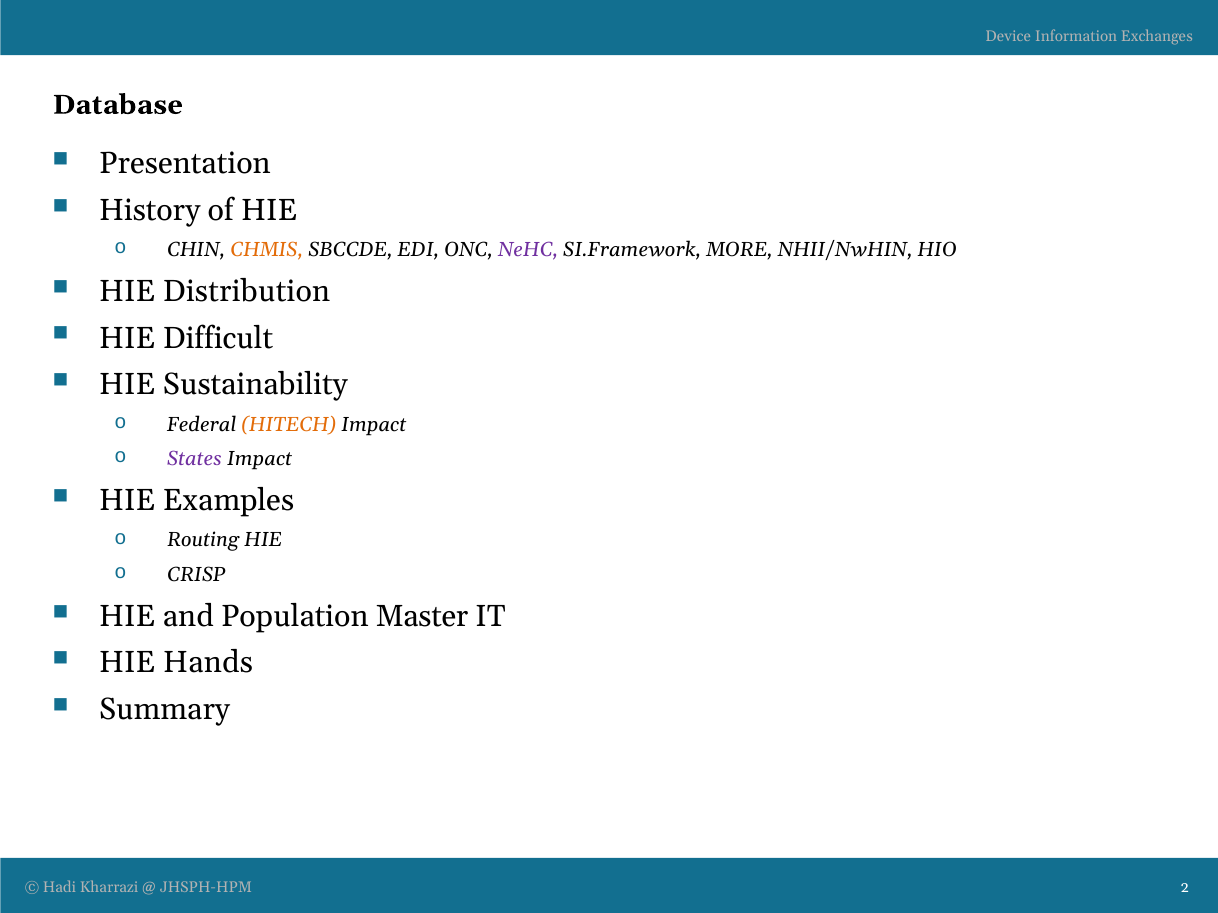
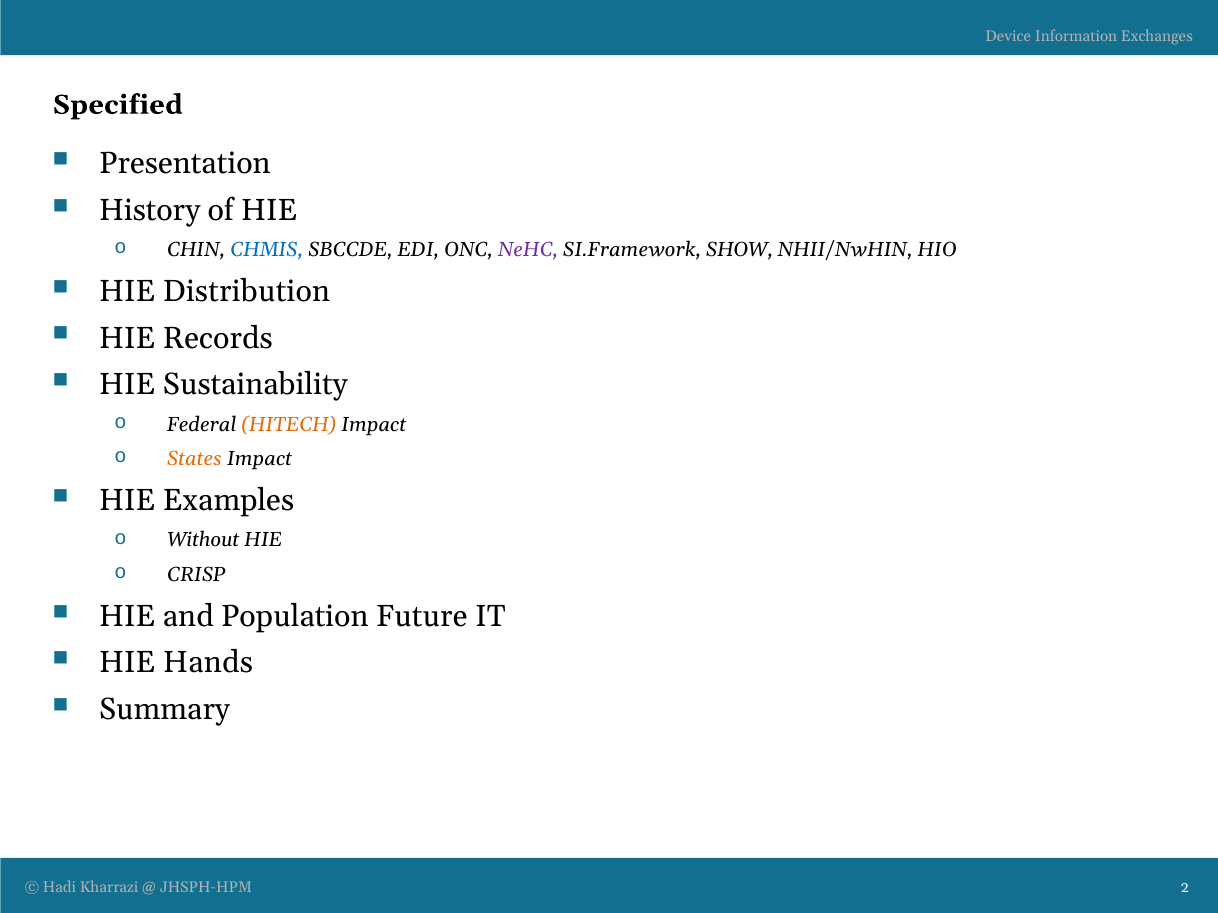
Database: Database -> Specified
CHMIS colour: orange -> blue
MORE: MORE -> SHOW
Difficult: Difficult -> Records
States colour: purple -> orange
Routing: Routing -> Without
Master: Master -> Future
